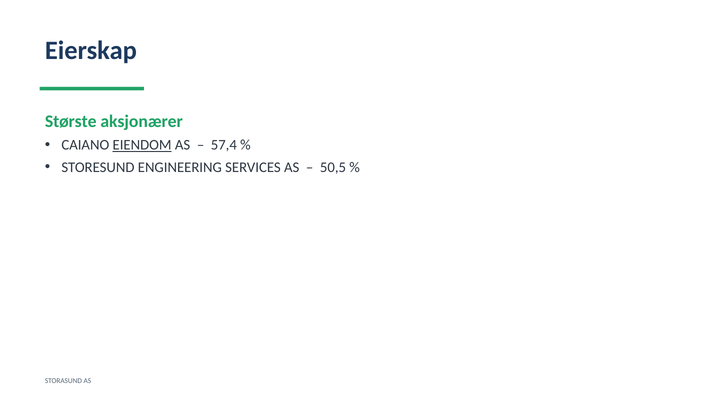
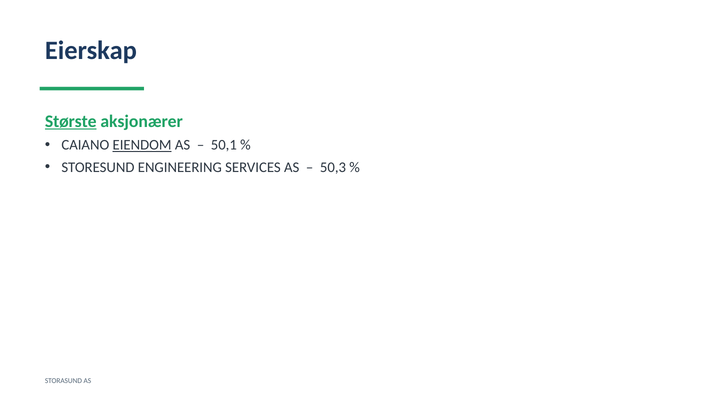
Største underline: none -> present
57,4: 57,4 -> 50,1
50,5: 50,5 -> 50,3
